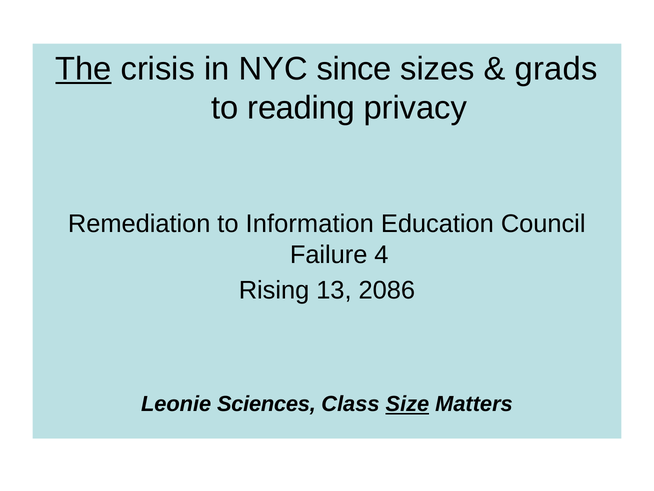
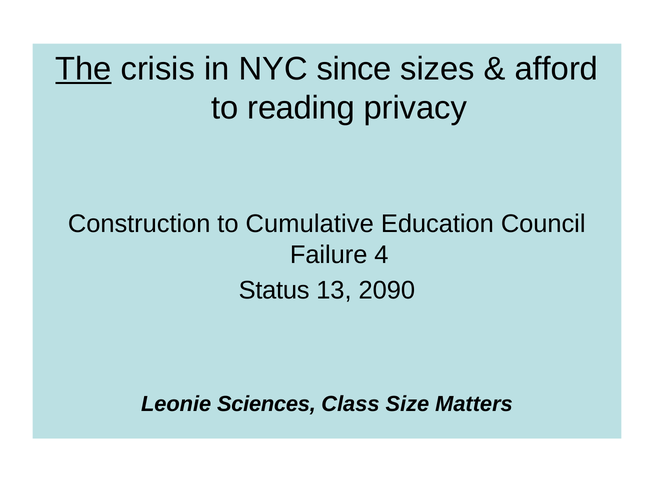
grads: grads -> afford
Remediation: Remediation -> Construction
Information: Information -> Cumulative
Rising: Rising -> Status
2086: 2086 -> 2090
Size underline: present -> none
